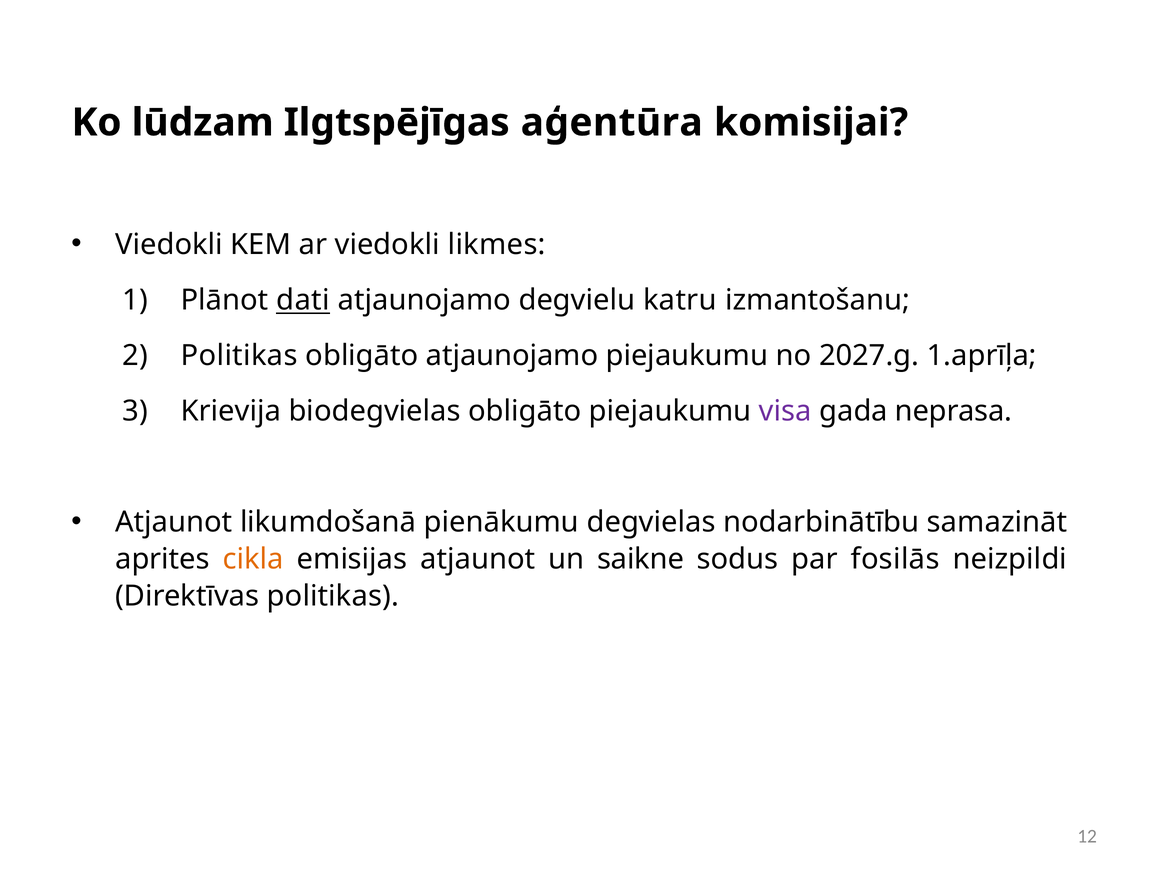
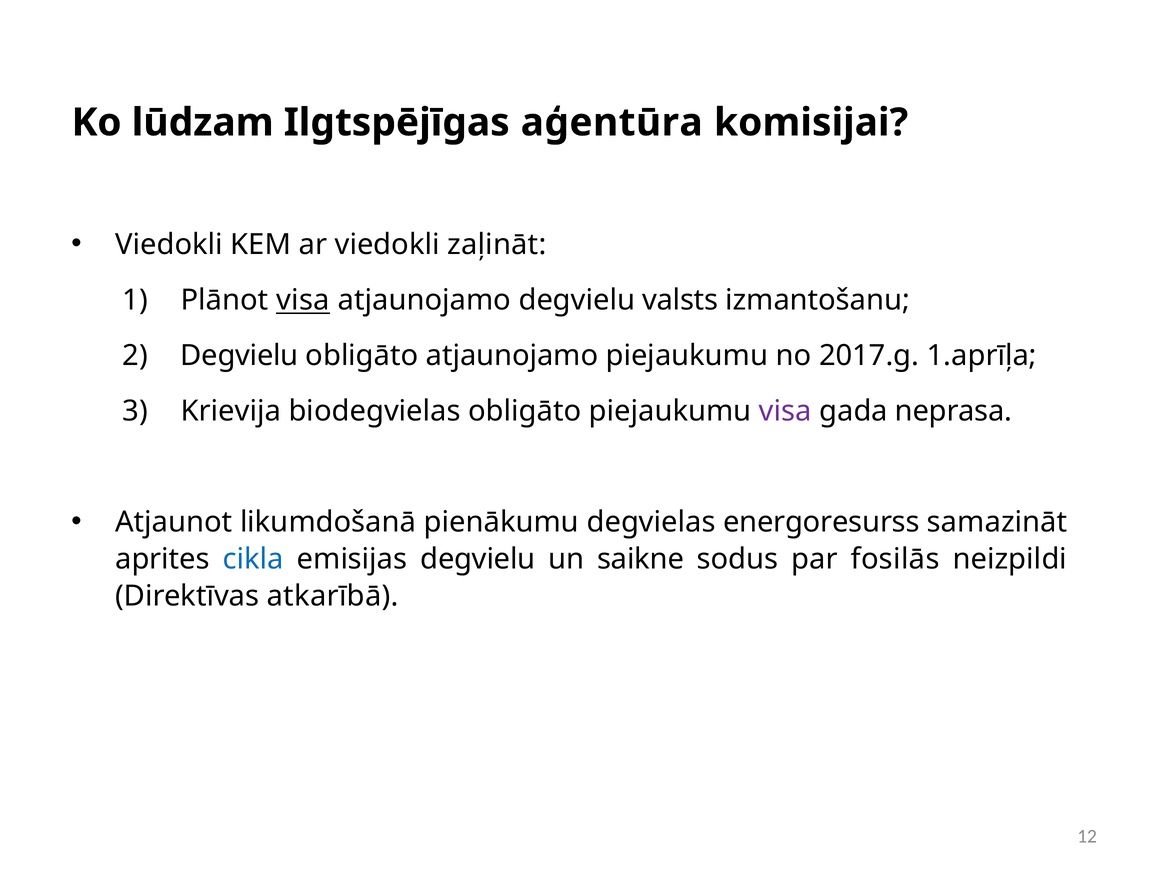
likmes: likmes -> zaļināt
Plānot dati: dati -> visa
katru: katru -> valsts
Politikas at (239, 355): Politikas -> Degvielu
2027.g: 2027.g -> 2017.g
nodarbinātību: nodarbinātību -> energoresurss
cikla colour: orange -> blue
emisijas atjaunot: atjaunot -> degvielu
Direktīvas politikas: politikas -> atkarībā
